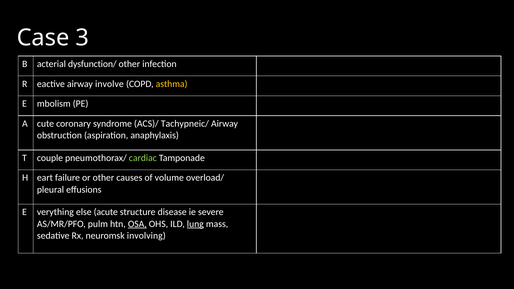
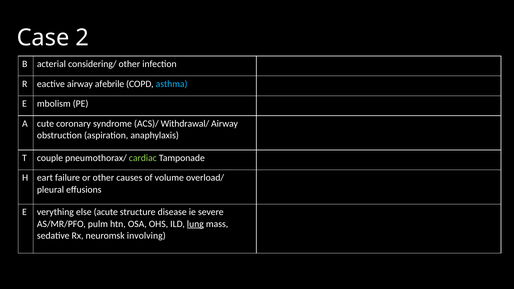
3: 3 -> 2
dysfunction/: dysfunction/ -> considering/
involve: involve -> afebrile
asthma colour: yellow -> light blue
Tachypneic/: Tachypneic/ -> Withdrawal/
OSA underline: present -> none
